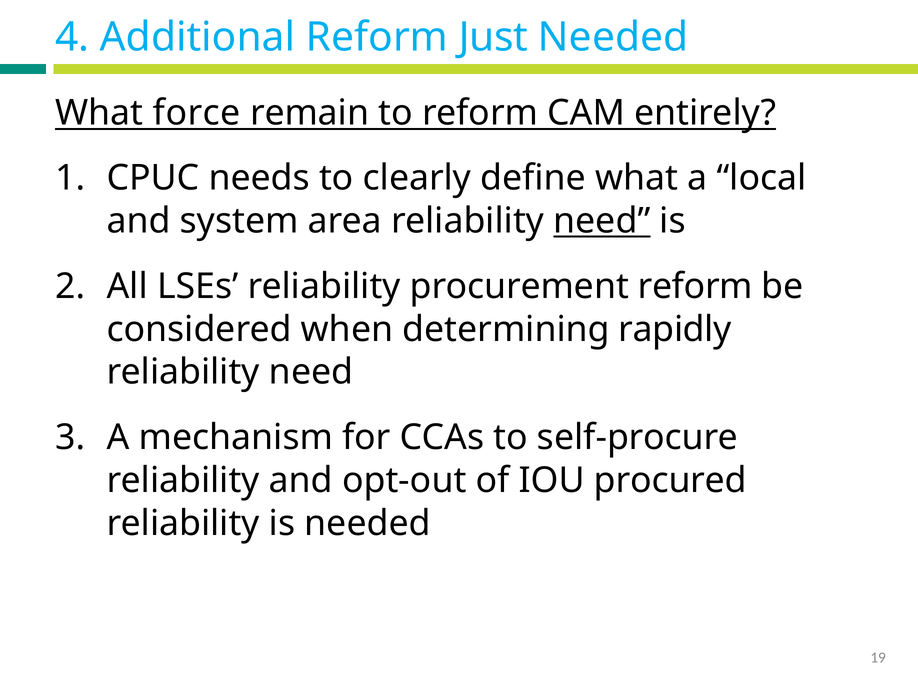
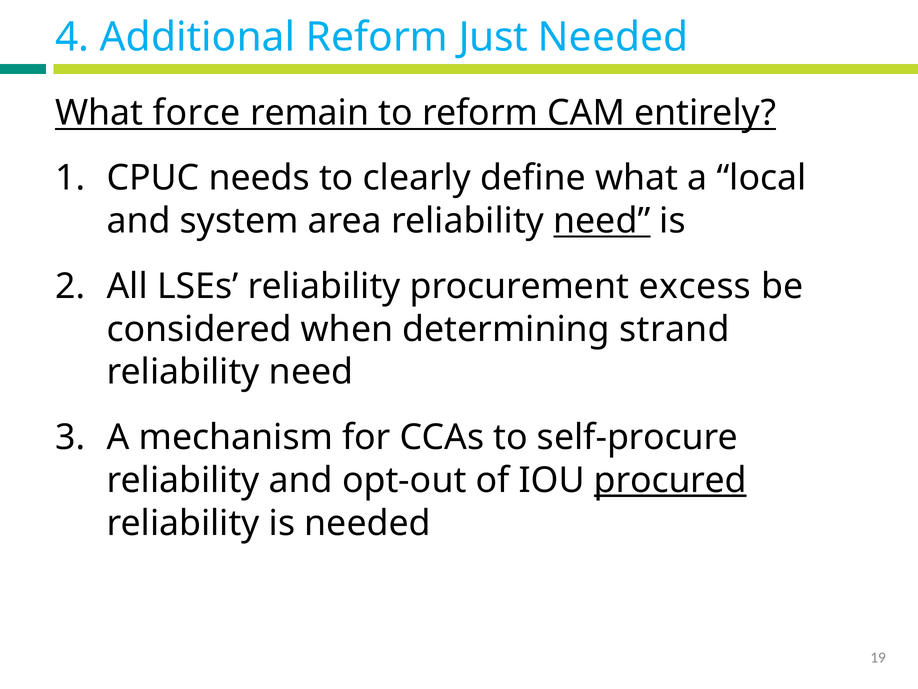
procurement reform: reform -> excess
rapidly: rapidly -> strand
procured underline: none -> present
